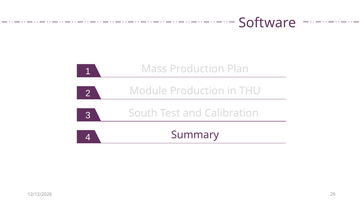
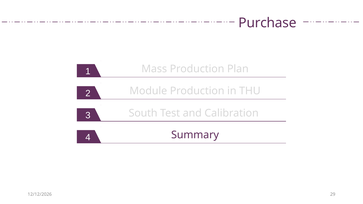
Software: Software -> Purchase
